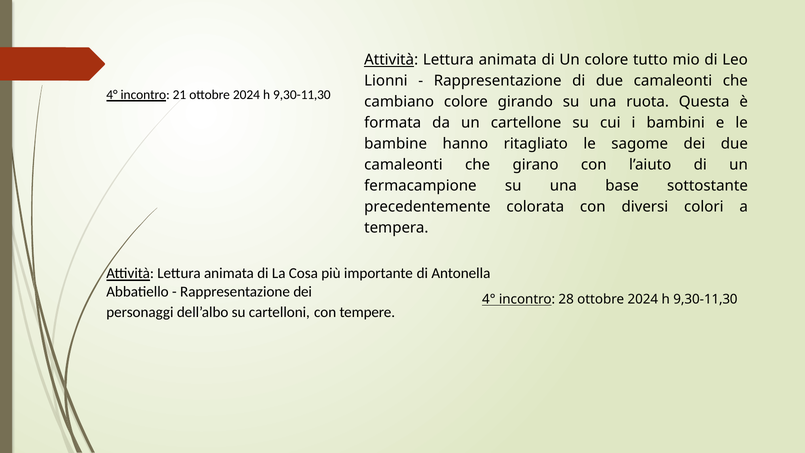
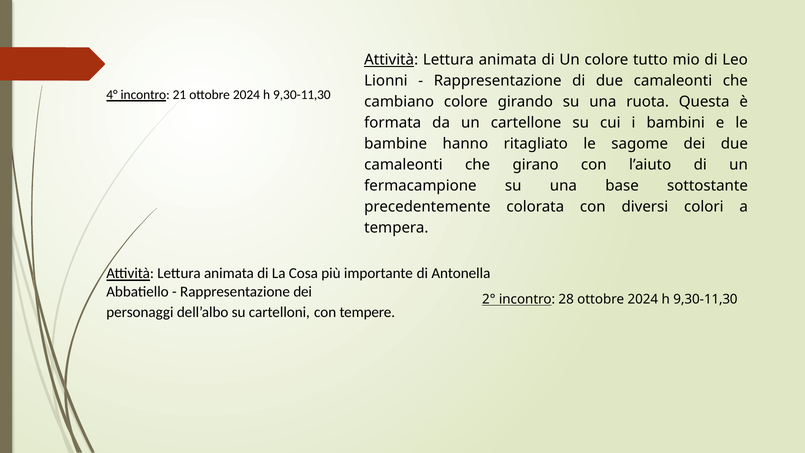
4° at (489, 299): 4° -> 2°
